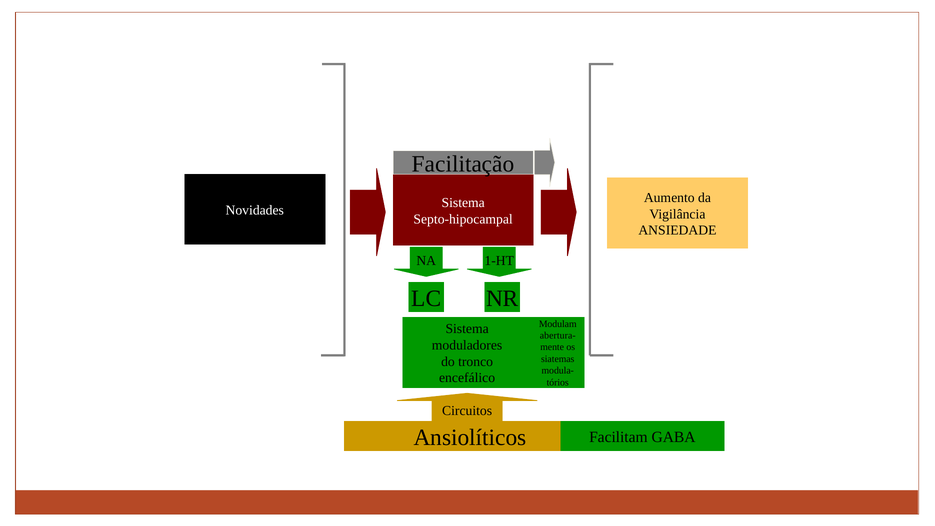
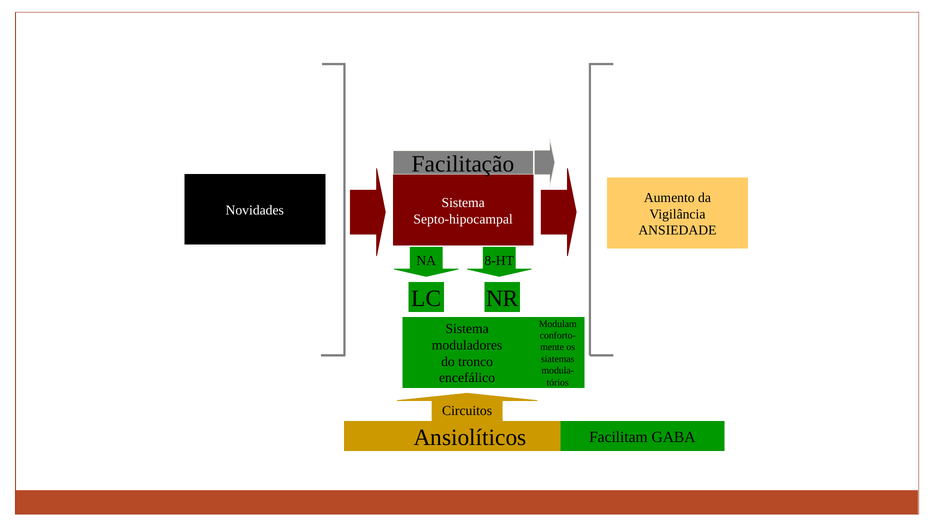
1-HT: 1-HT -> 8-HT
abertura-: abertura- -> conforto-
